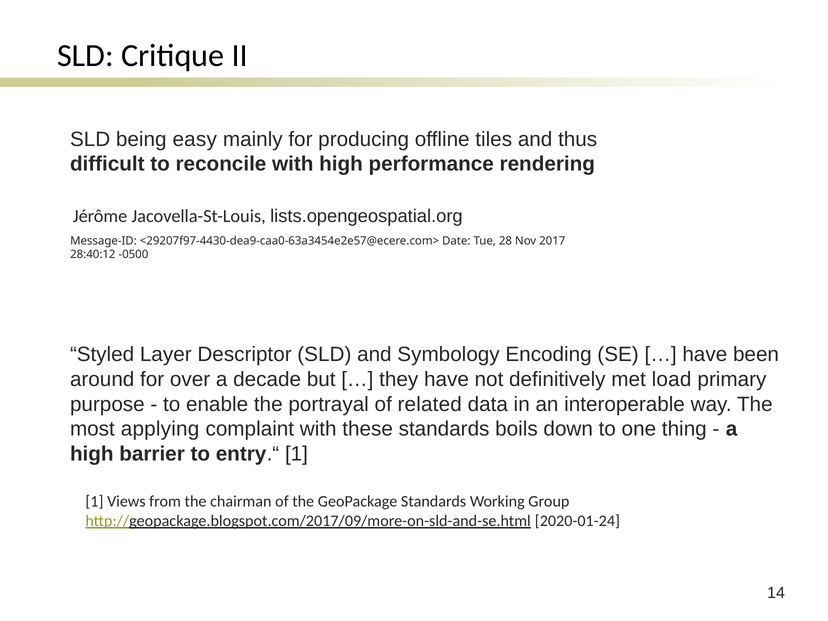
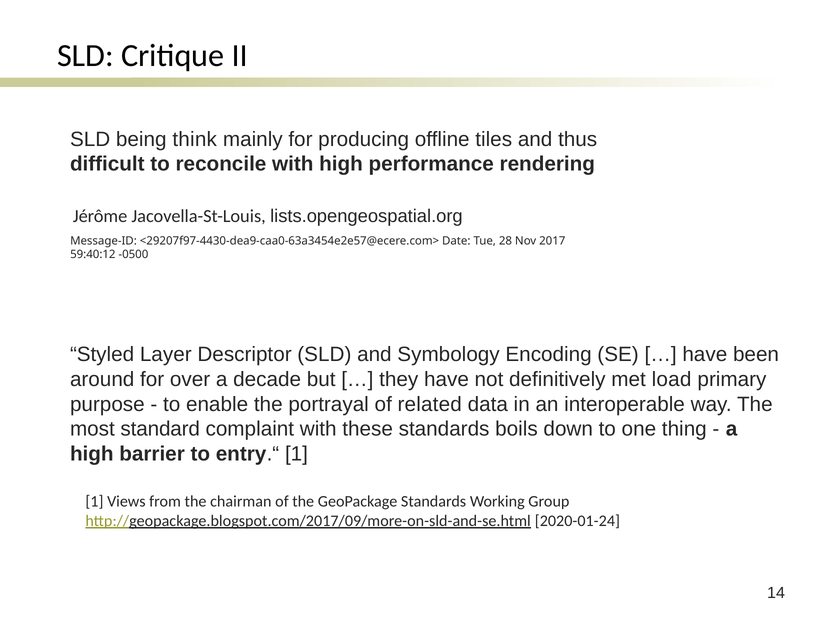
easy: easy -> think
28:40:12: 28:40:12 -> 59:40:12
applying: applying -> standard
